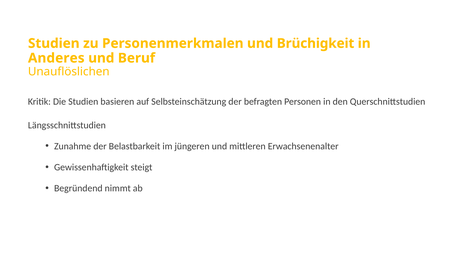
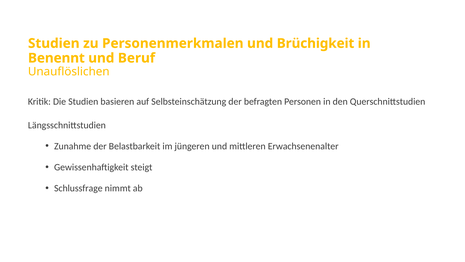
Anderes: Anderes -> Benennt
Begründend: Begründend -> Schlussfrage
